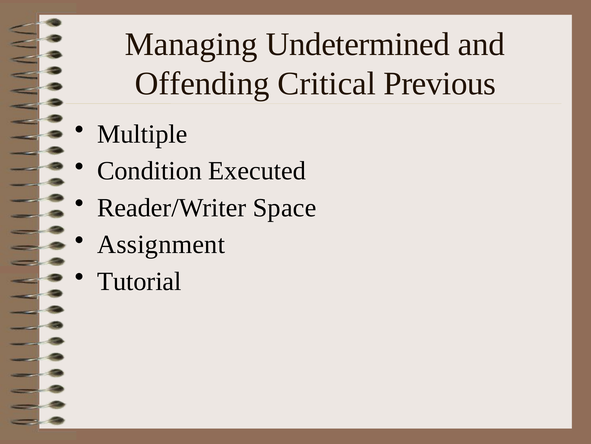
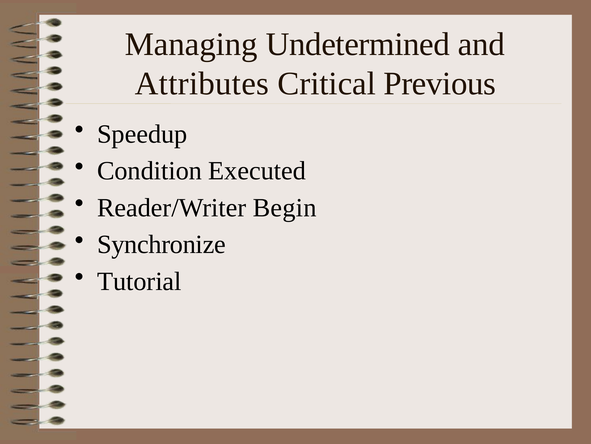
Offending: Offending -> Attributes
Multiple: Multiple -> Speedup
Space: Space -> Begin
Assignment: Assignment -> Synchronize
